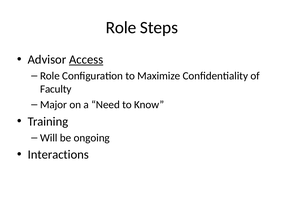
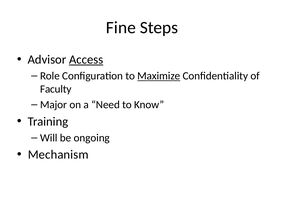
Role at (121, 27): Role -> Fine
Maximize underline: none -> present
Interactions: Interactions -> Mechanism
